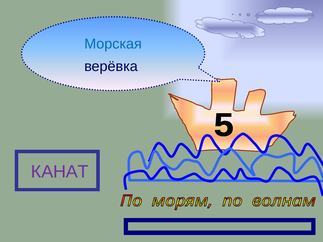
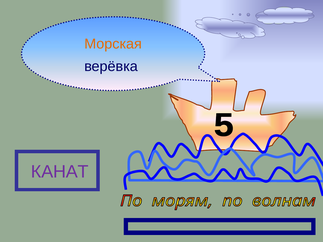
Морская colour: blue -> orange
